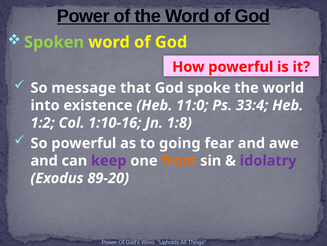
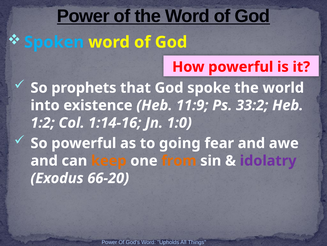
Spoken colour: light green -> light blue
message: message -> prophets
11:0: 11:0 -> 11:9
33:4: 33:4 -> 33:2
1:10-16: 1:10-16 -> 1:14-16
1:8: 1:8 -> 1:0
keep colour: purple -> orange
89-20: 89-20 -> 66-20
